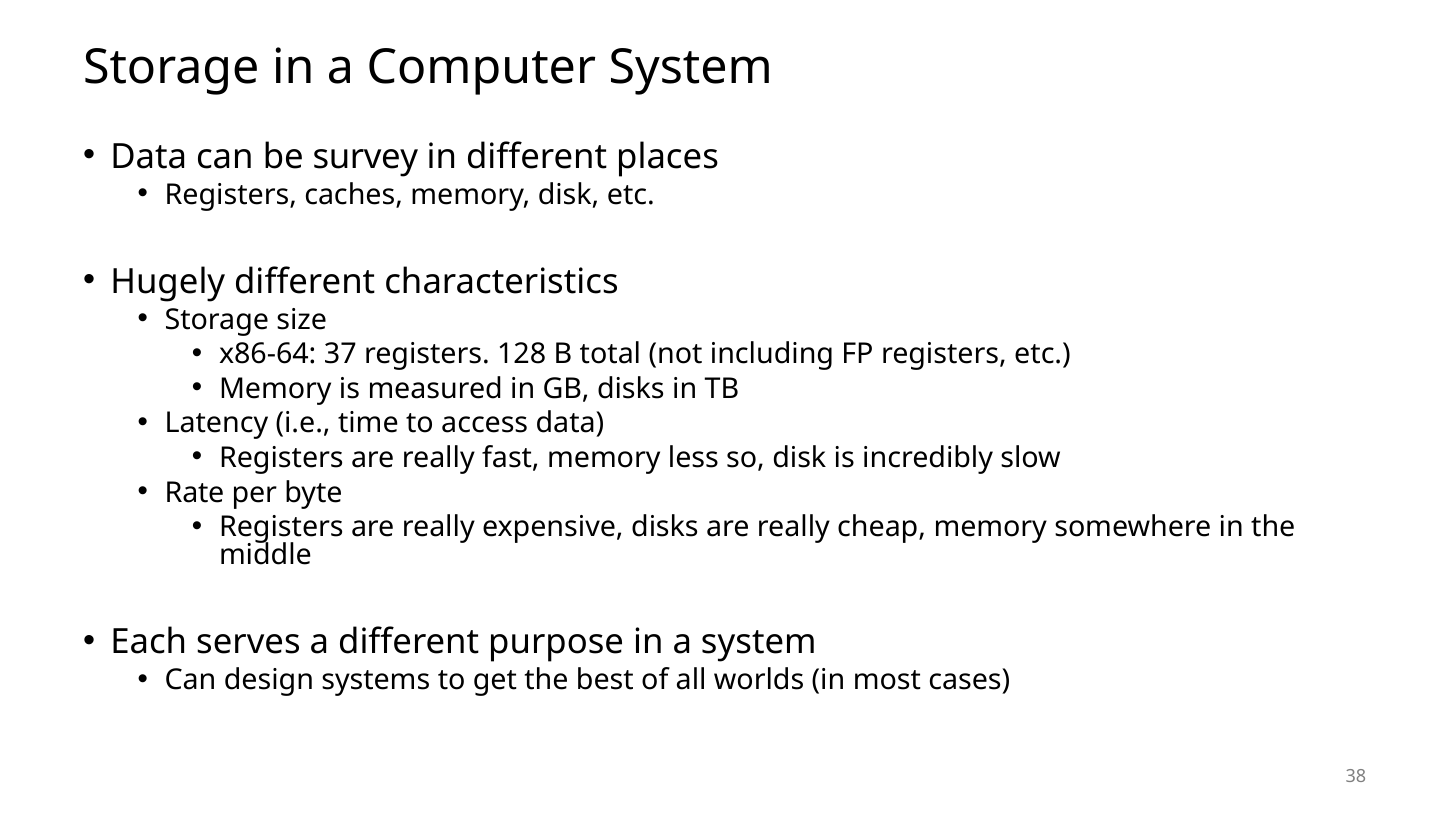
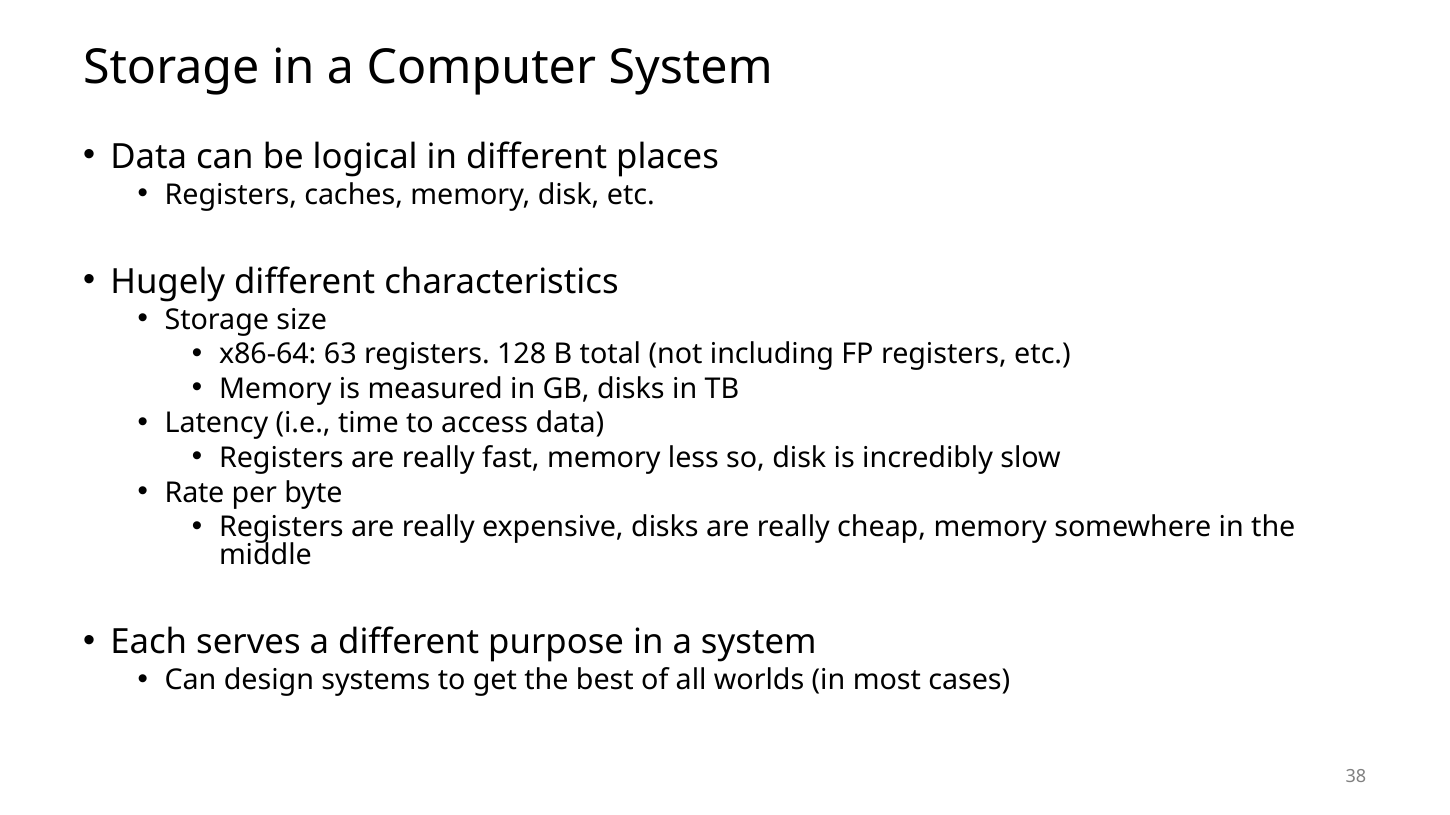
survey: survey -> logical
37: 37 -> 63
